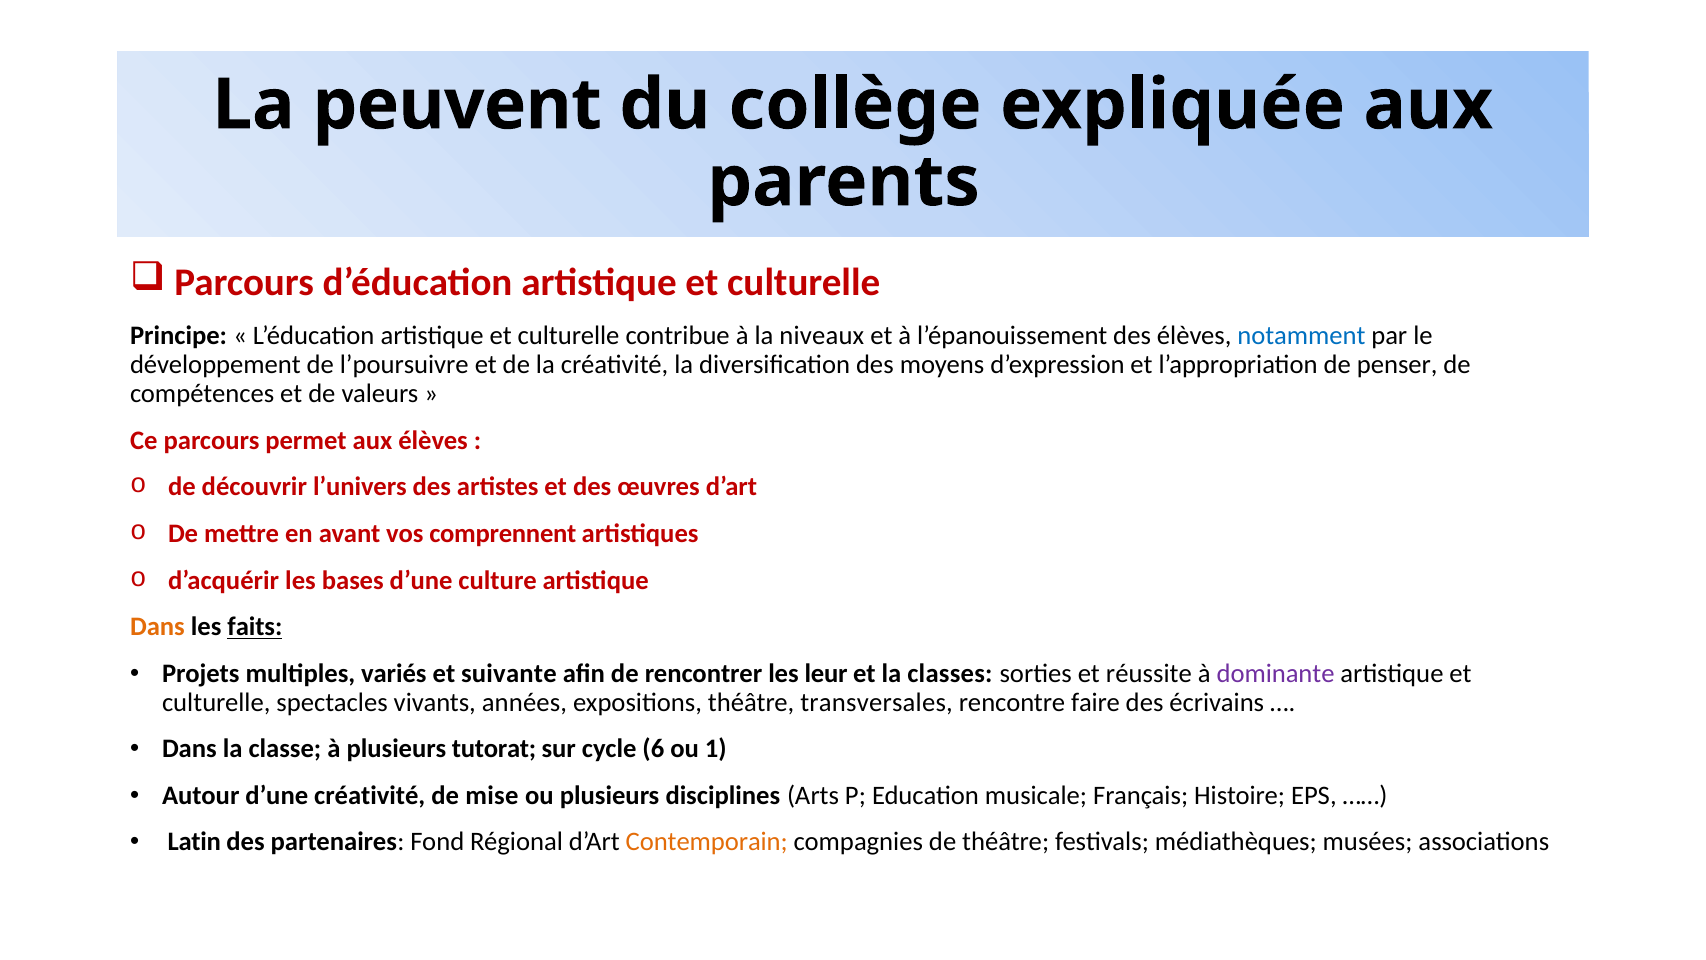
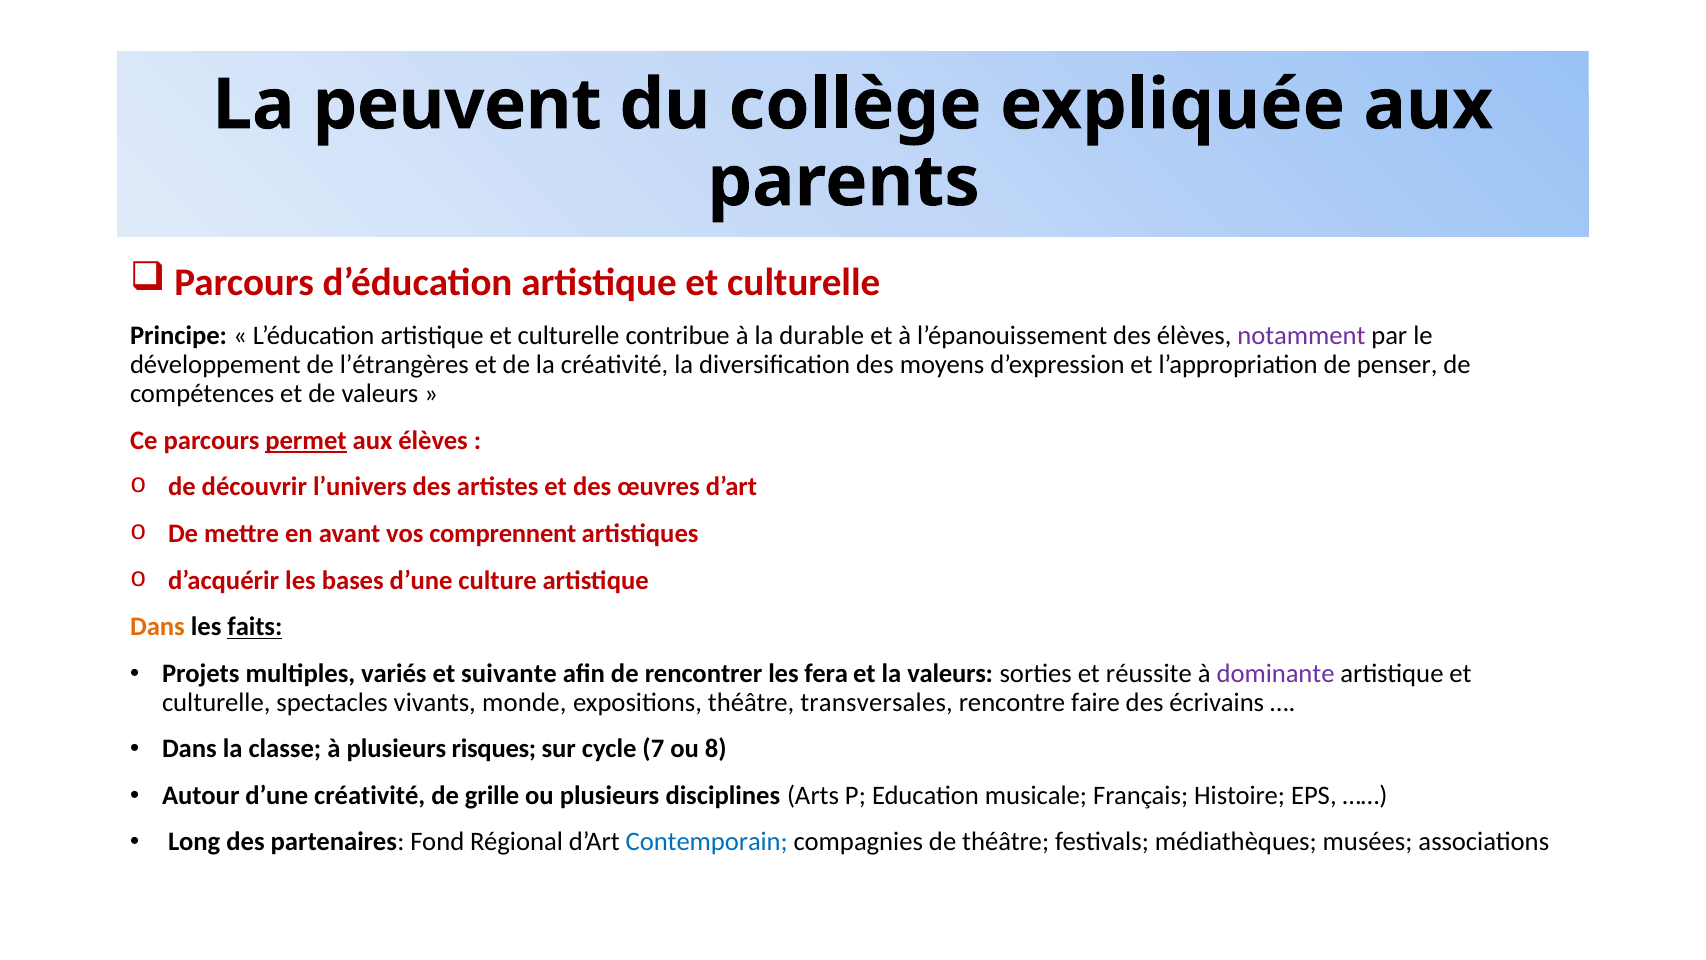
niveaux: niveaux -> durable
notamment colour: blue -> purple
l’poursuivre: l’poursuivre -> l’étrangères
permet underline: none -> present
leur: leur -> fera
la classes: classes -> valeurs
années: années -> monde
tutorat: tutorat -> risques
6: 6 -> 7
1: 1 -> 8
mise: mise -> grille
Latin: Latin -> Long
Contemporain colour: orange -> blue
